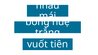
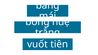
nhau: nhau -> bảng
